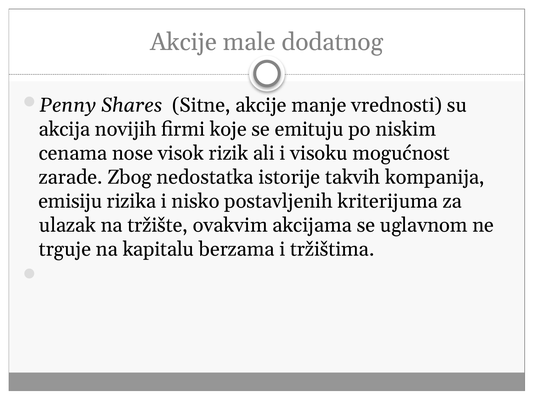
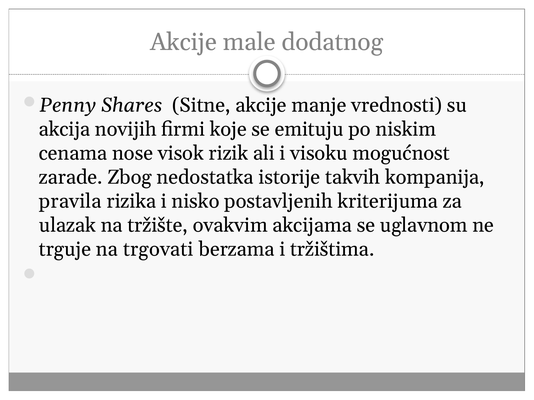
emisiju: emisiju -> pravila
kapitalu: kapitalu -> trgovati
